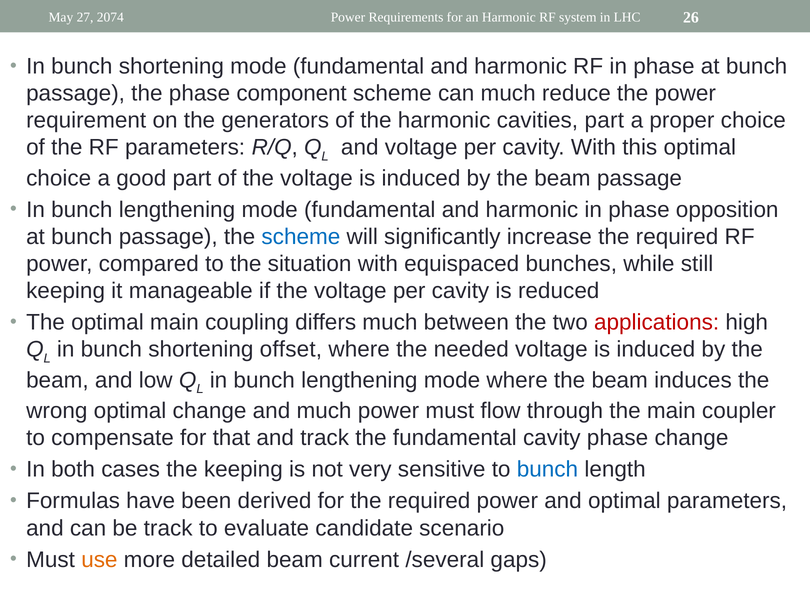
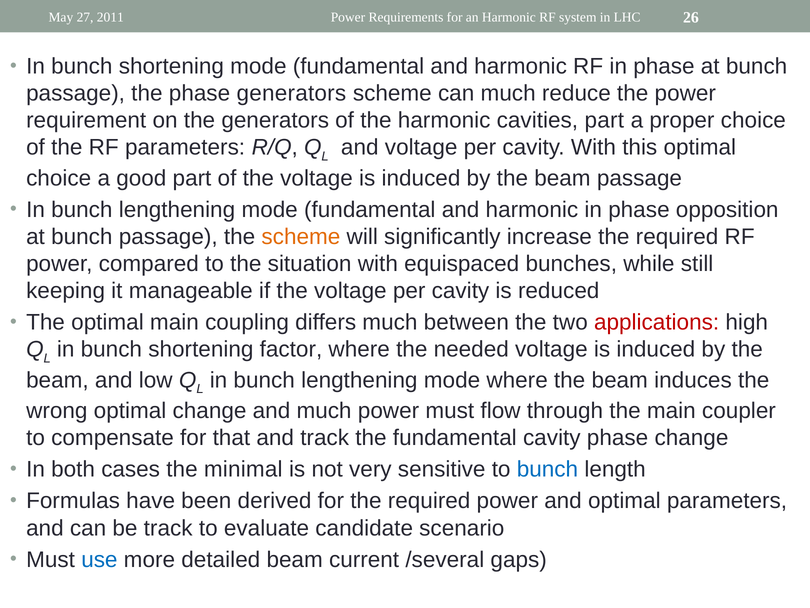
2074: 2074 -> 2011
phase component: component -> generators
scheme at (301, 237) colour: blue -> orange
offset: offset -> factor
the keeping: keeping -> minimal
use colour: orange -> blue
